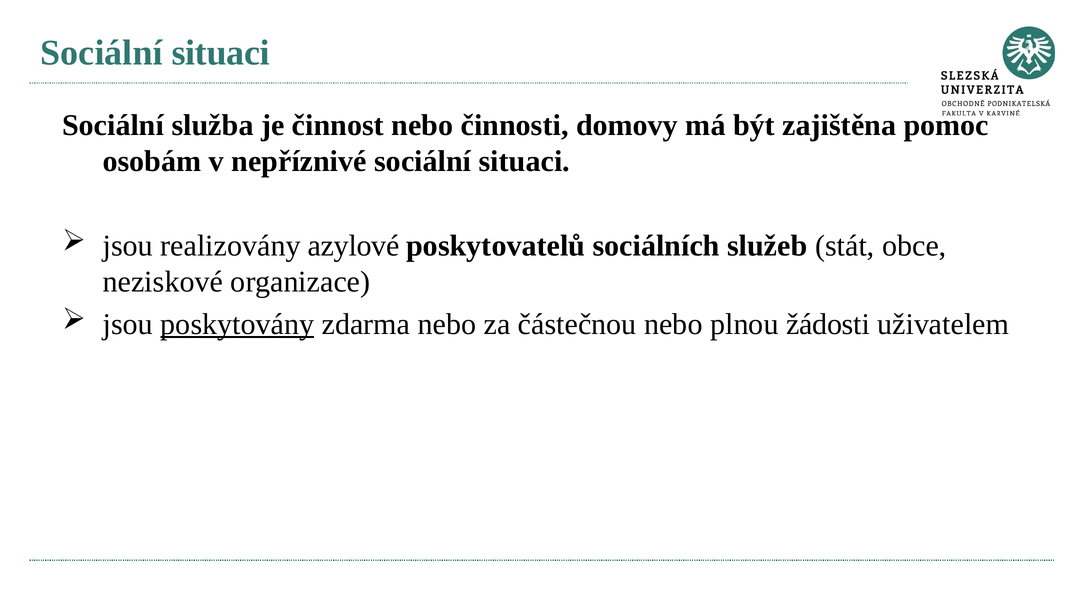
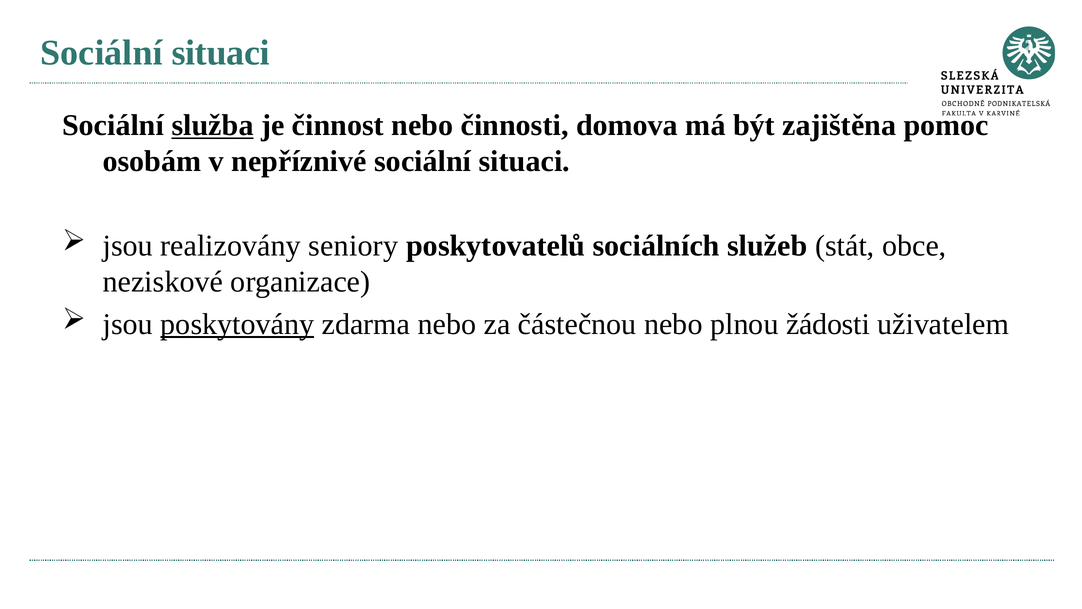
služba underline: none -> present
domovy: domovy -> domova
azylové: azylové -> seniory
